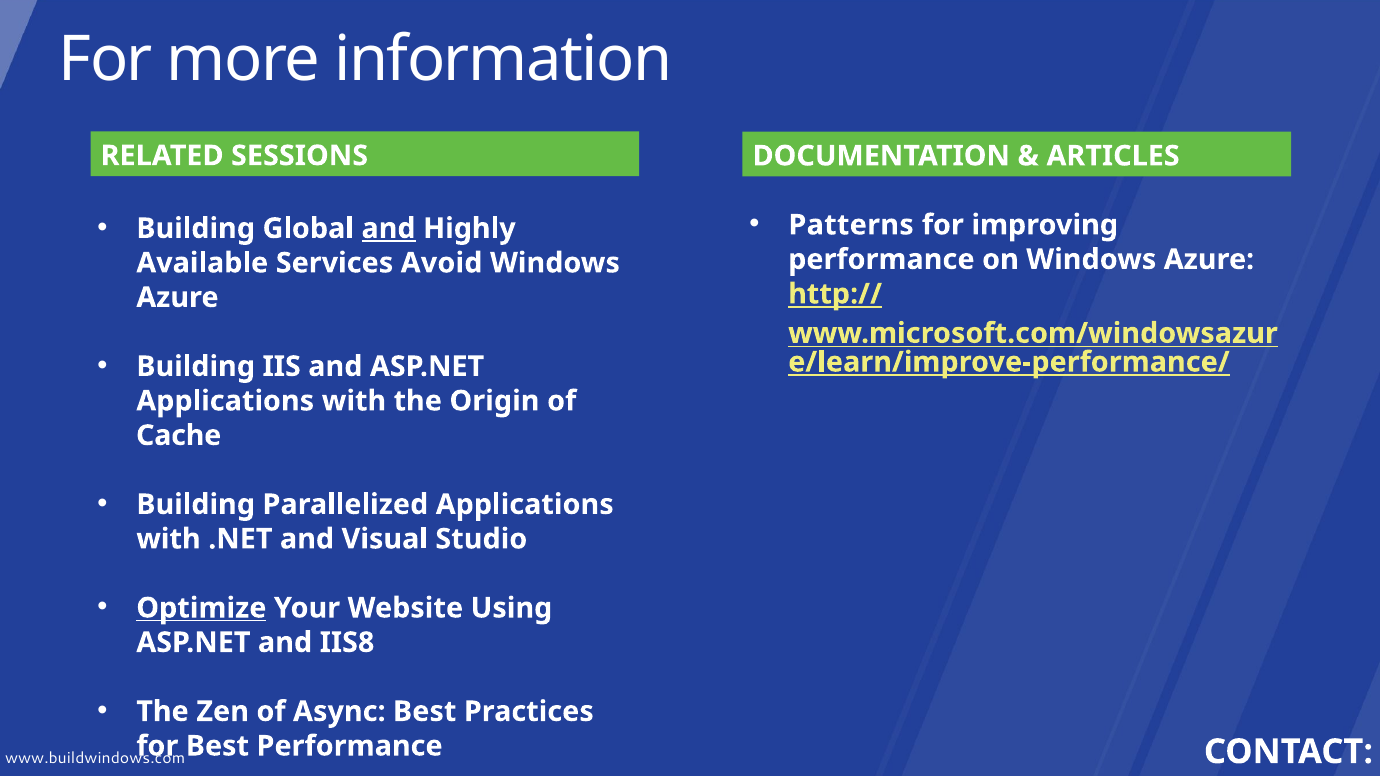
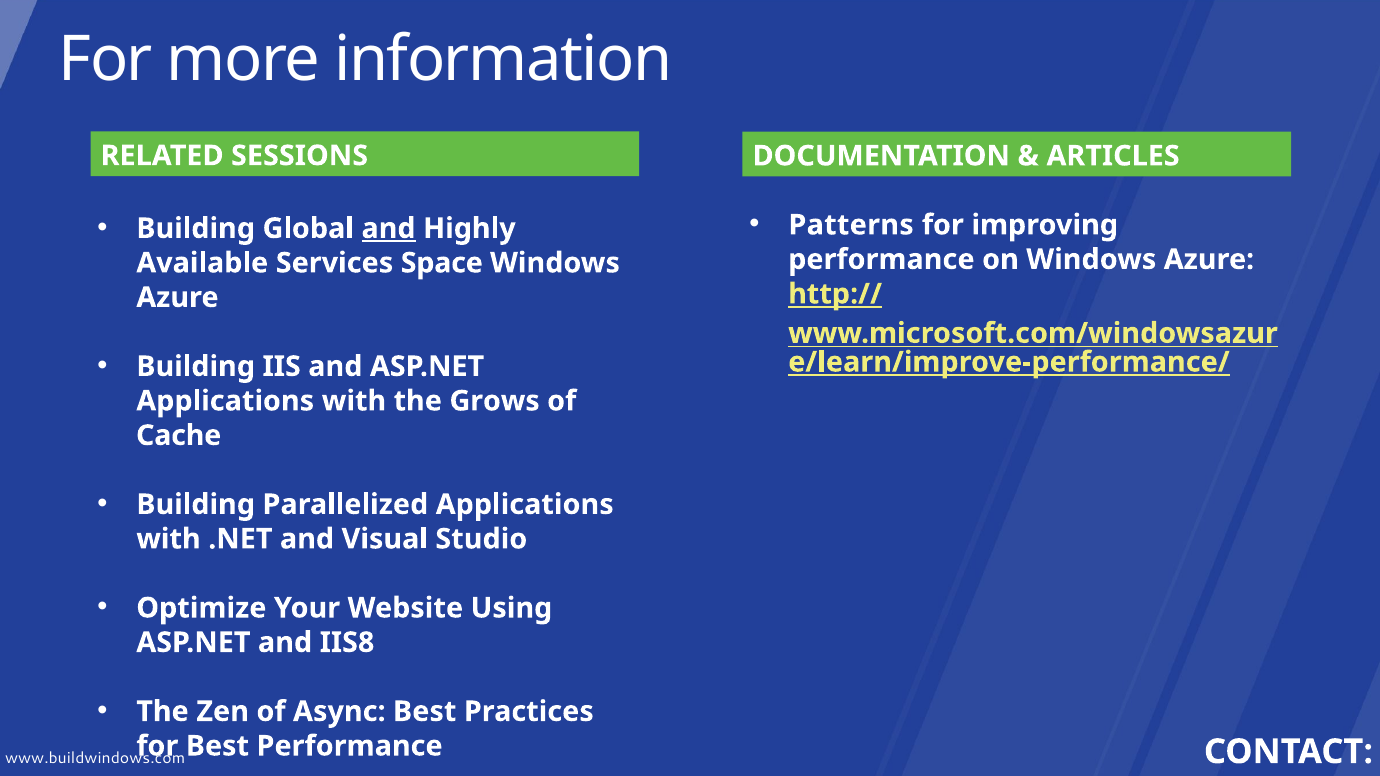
Avoid: Avoid -> Space
Origin: Origin -> Grows
Optimize underline: present -> none
